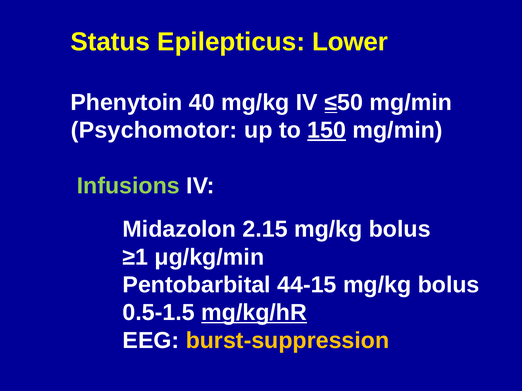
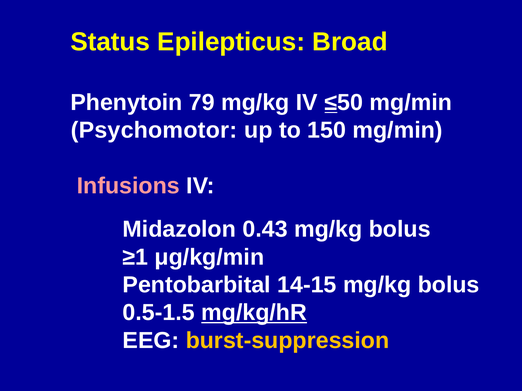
Lower: Lower -> Broad
40: 40 -> 79
150 underline: present -> none
Infusions colour: light green -> pink
2.15: 2.15 -> 0.43
44-15: 44-15 -> 14-15
